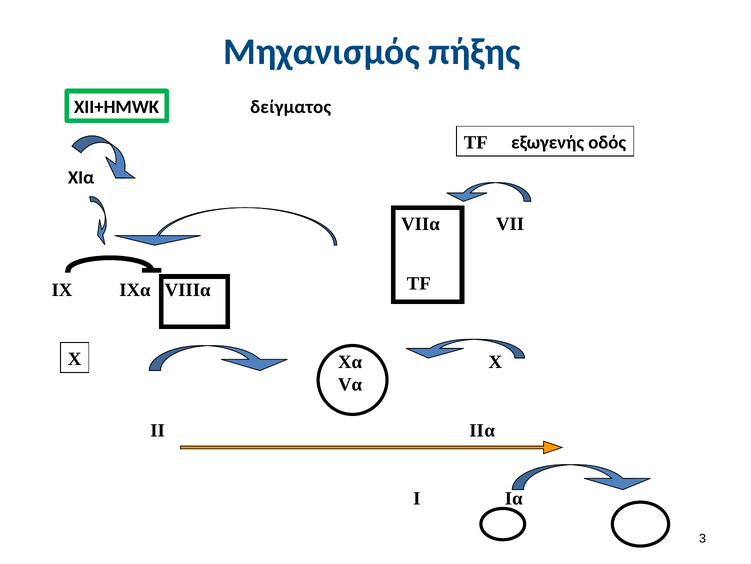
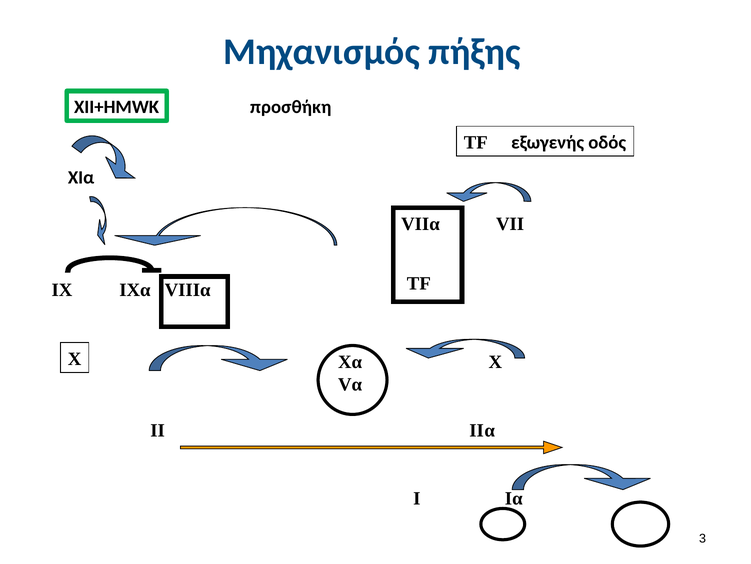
δείγματος: δείγματος -> προσθήκη
